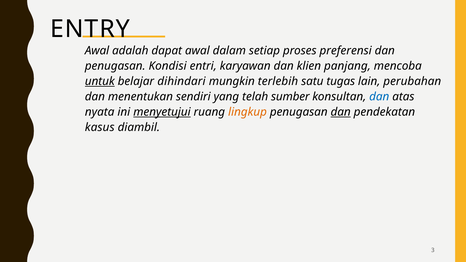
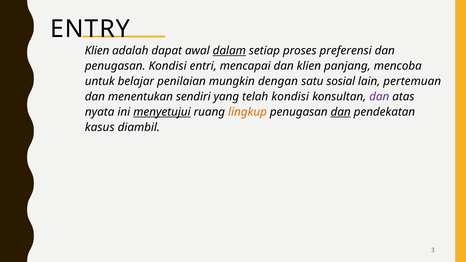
Awal at (97, 51): Awal -> Klien
dalam underline: none -> present
karyawan: karyawan -> mencapai
untuk underline: present -> none
dihindari: dihindari -> penilaian
terlebih: terlebih -> dengan
tugas: tugas -> sosial
perubahan: perubahan -> pertemuan
telah sumber: sumber -> kondisi
dan at (379, 97) colour: blue -> purple
